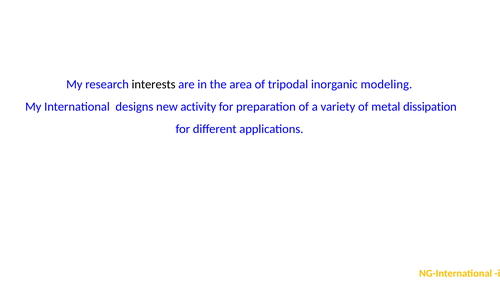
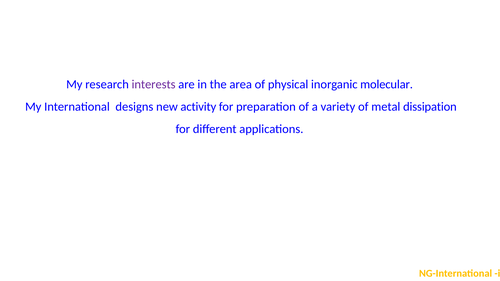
interests colour: black -> purple
tripodal: tripodal -> physical
modeling: modeling -> molecular
